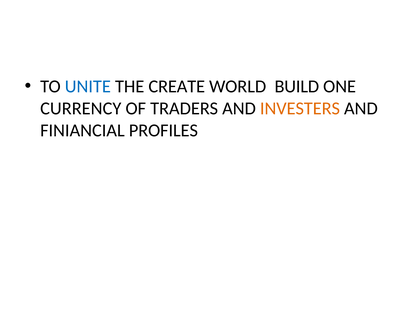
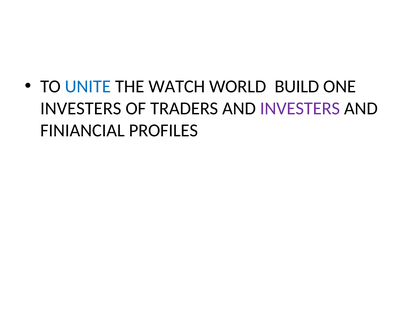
CREATE: CREATE -> WATCH
CURRENCY at (81, 108): CURRENCY -> INVESTERS
INVESTERS at (300, 108) colour: orange -> purple
